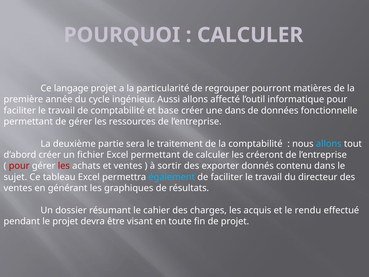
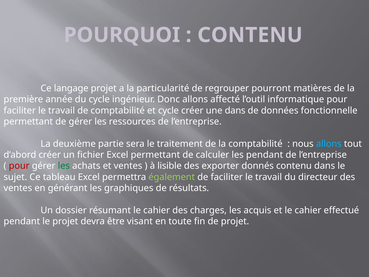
CALCULER at (250, 35): CALCULER -> CONTENU
Aussi: Aussi -> Donc
et base: base -> cycle
les créeront: créeront -> pendant
les at (64, 166) colour: red -> green
sortir: sortir -> lisible
également colour: light blue -> light green
et le rendu: rendu -> cahier
